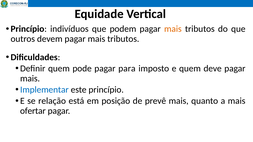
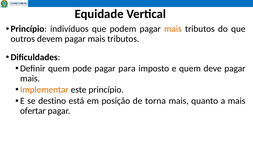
Implementar colour: blue -> orange
relação: relação -> destino
prevê: prevê -> torna
